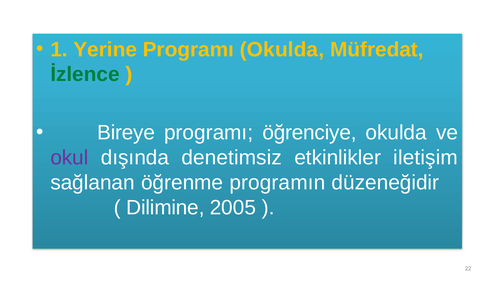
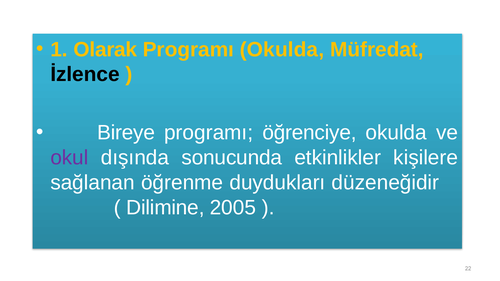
Yerine: Yerine -> Olarak
İzlence colour: green -> black
denetimsiz: denetimsiz -> sonucunda
iletişim: iletişim -> kişilere
programın: programın -> duydukları
